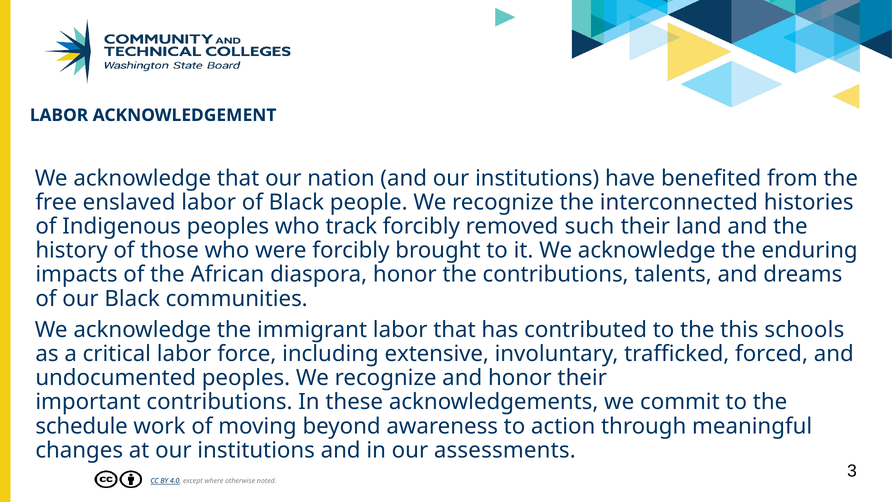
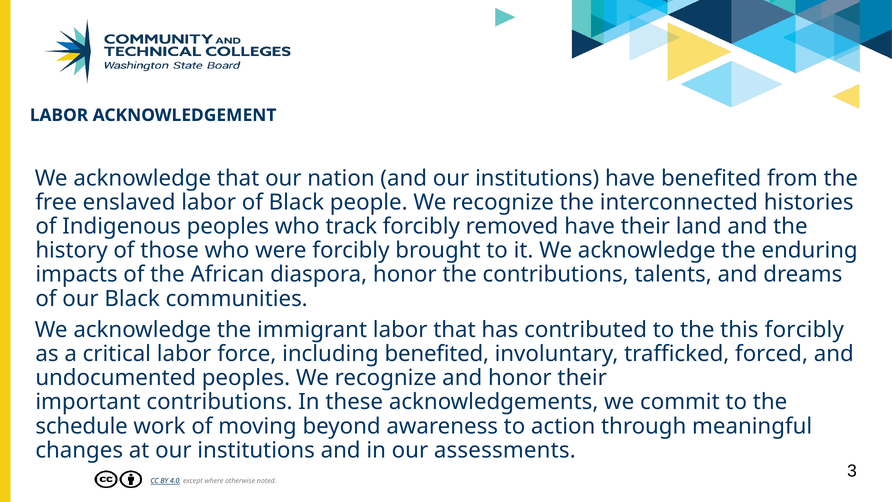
removed such: such -> have
this schools: schools -> forcibly
including extensive: extensive -> benefited
